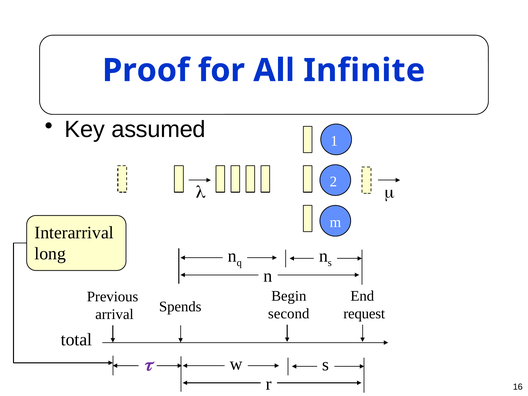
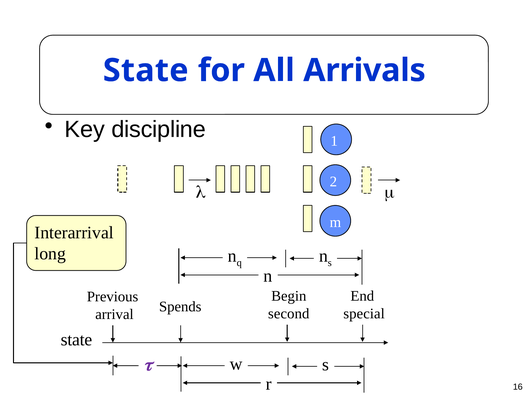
Proof at (146, 70): Proof -> State
Infinite: Infinite -> Arrivals
assumed: assumed -> discipline
request: request -> special
total at (77, 340): total -> state
